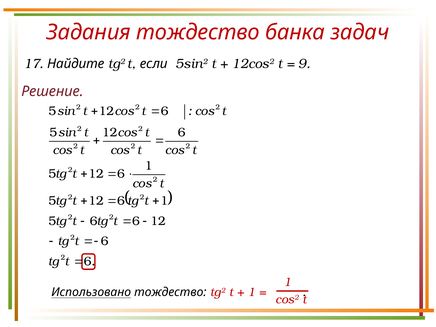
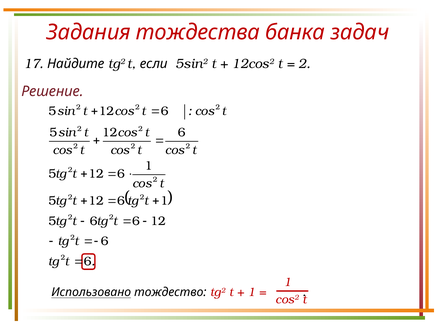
Задания тождество: тождество -> тождества
9 at (304, 64): 9 -> 2
